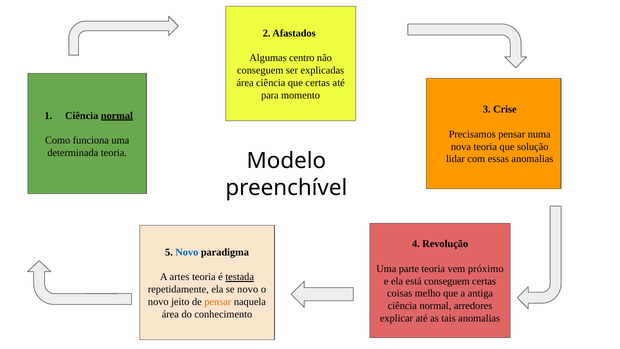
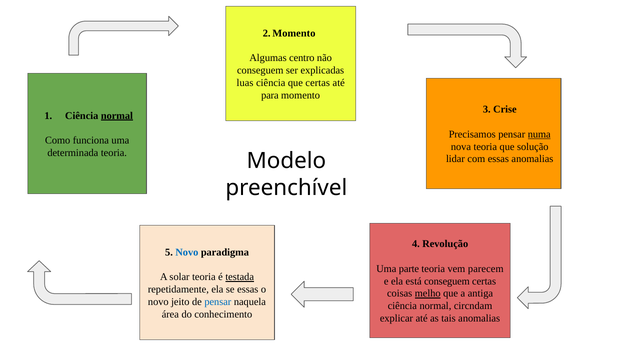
2 Afastados: Afastados -> Momento
área at (245, 83): área -> luas
numa underline: none -> present
próximo: próximo -> parecem
artes: artes -> solar
se novo: novo -> essas
melho underline: none -> present
pensar at (218, 302) colour: orange -> blue
arredores: arredores -> circndam
